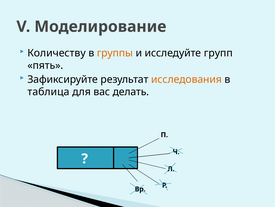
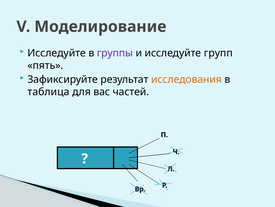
Количеству at (57, 53): Количеству -> Исследуйте
группы colour: orange -> purple
делать: делать -> частей
